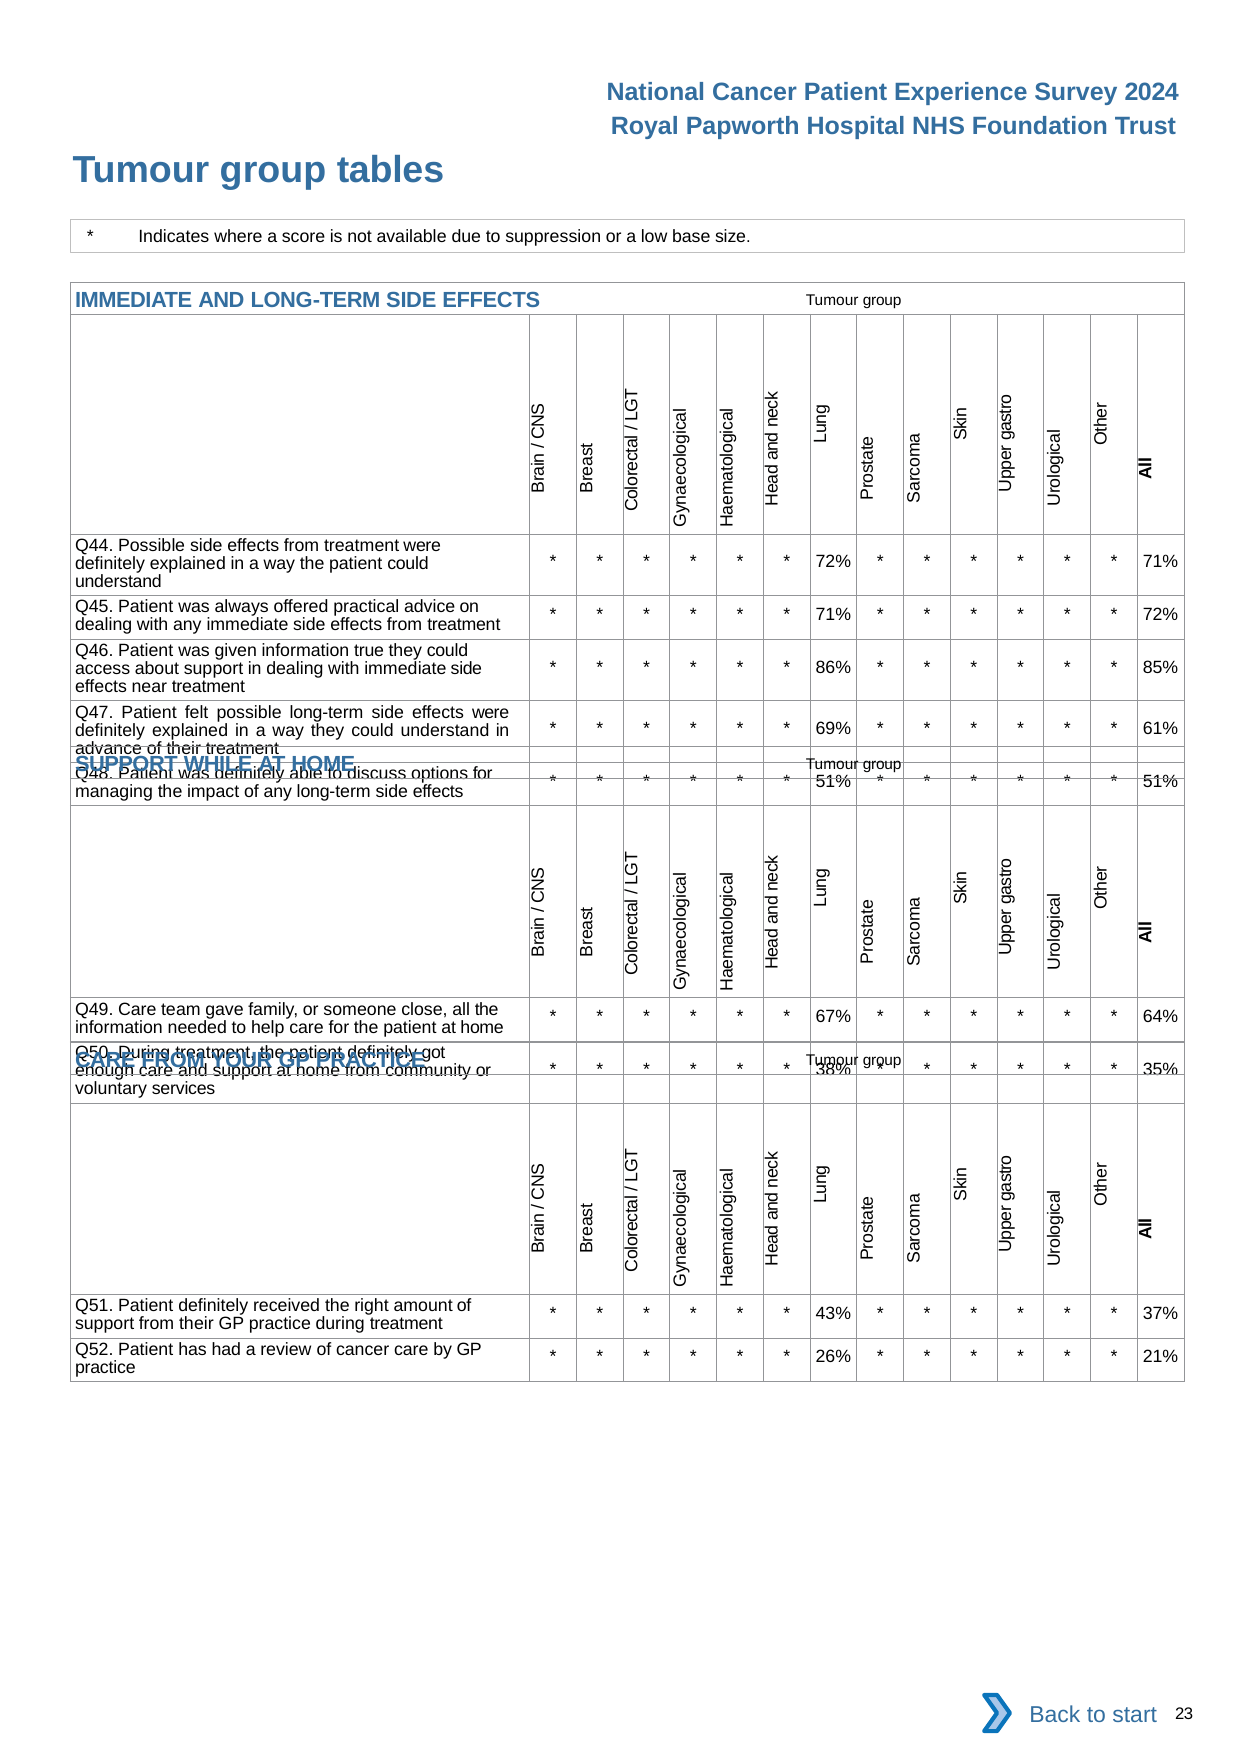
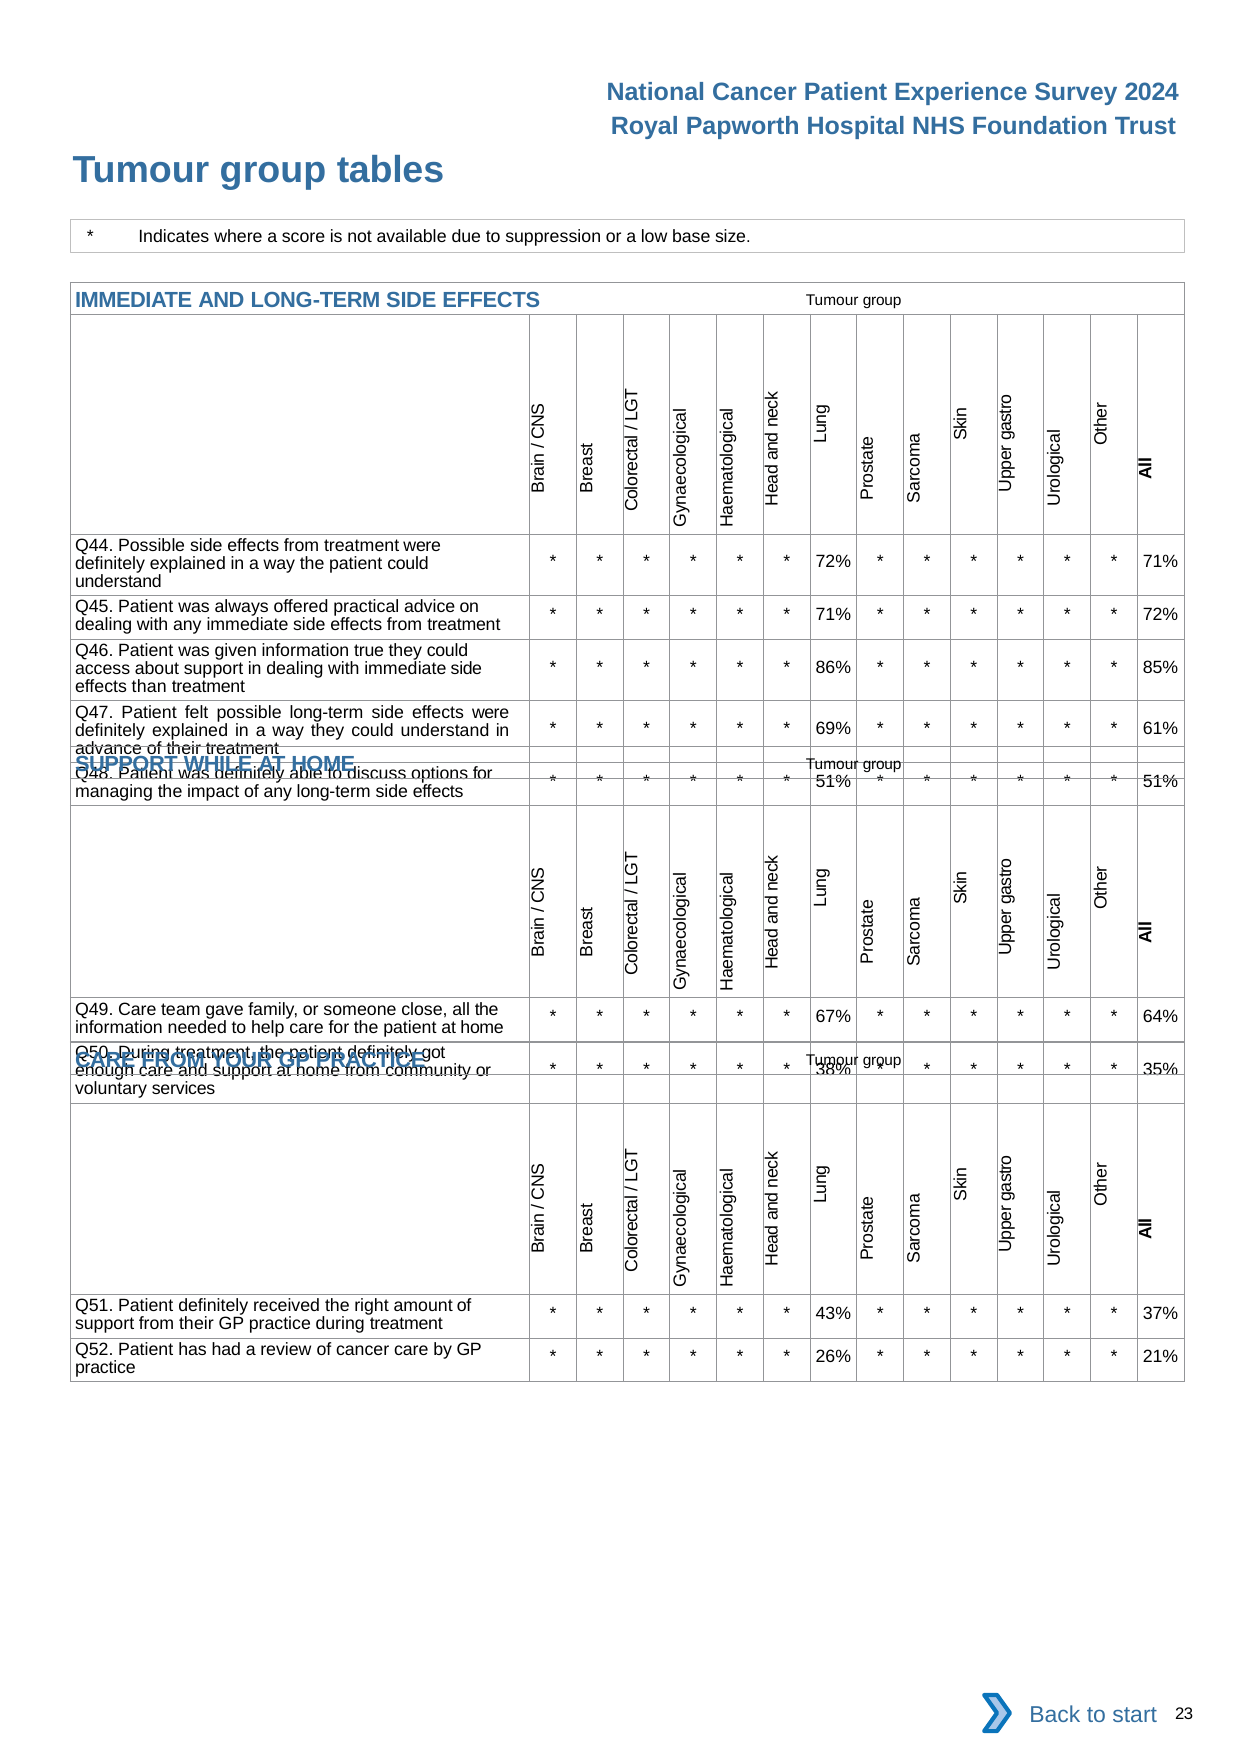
near: near -> than
